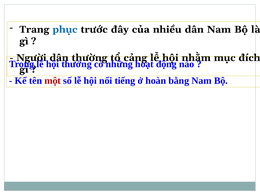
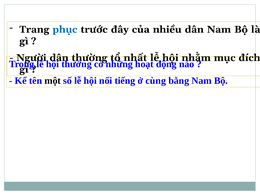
cảng: cảng -> nhất
một colour: red -> black
hoàn: hoàn -> cùng
